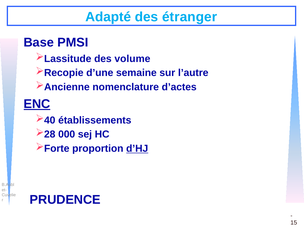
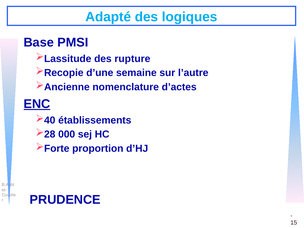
étranger: étranger -> logiques
volume: volume -> rupture
d’HJ underline: present -> none
